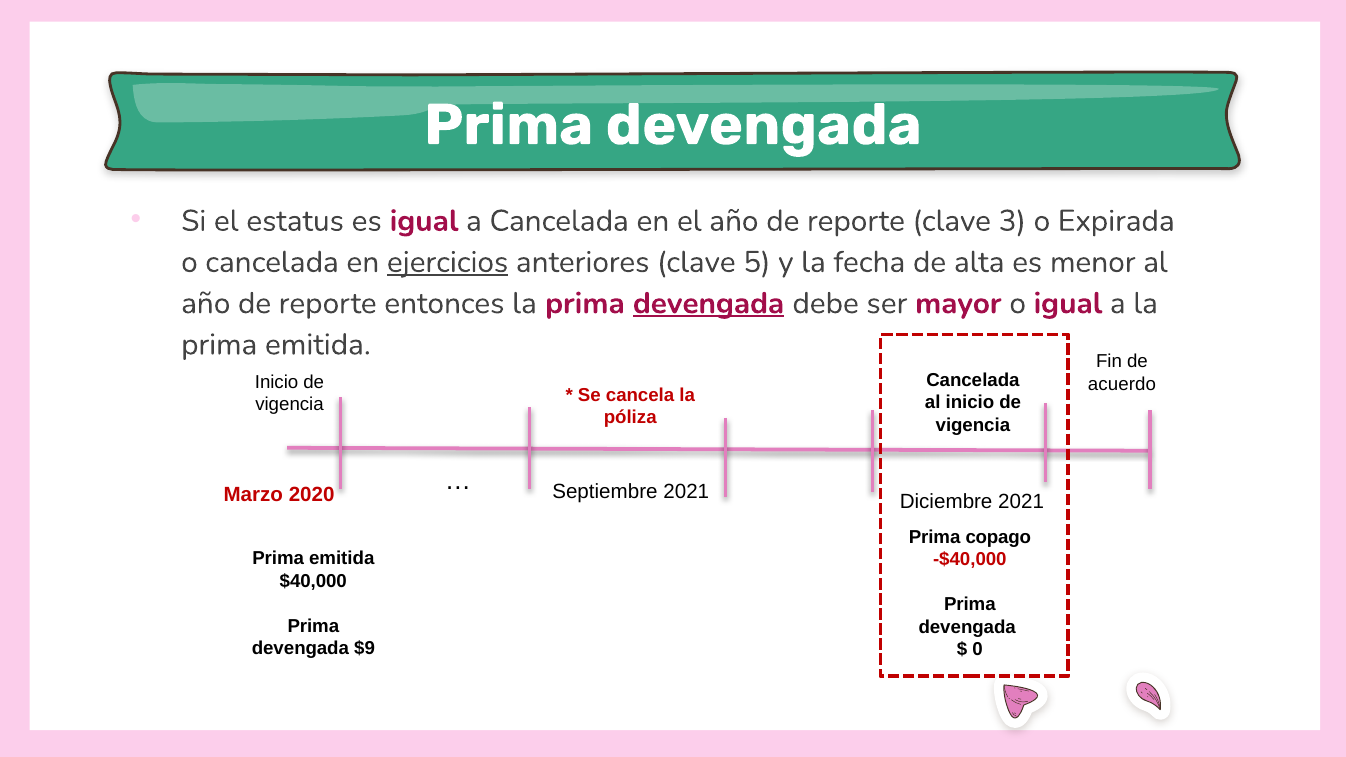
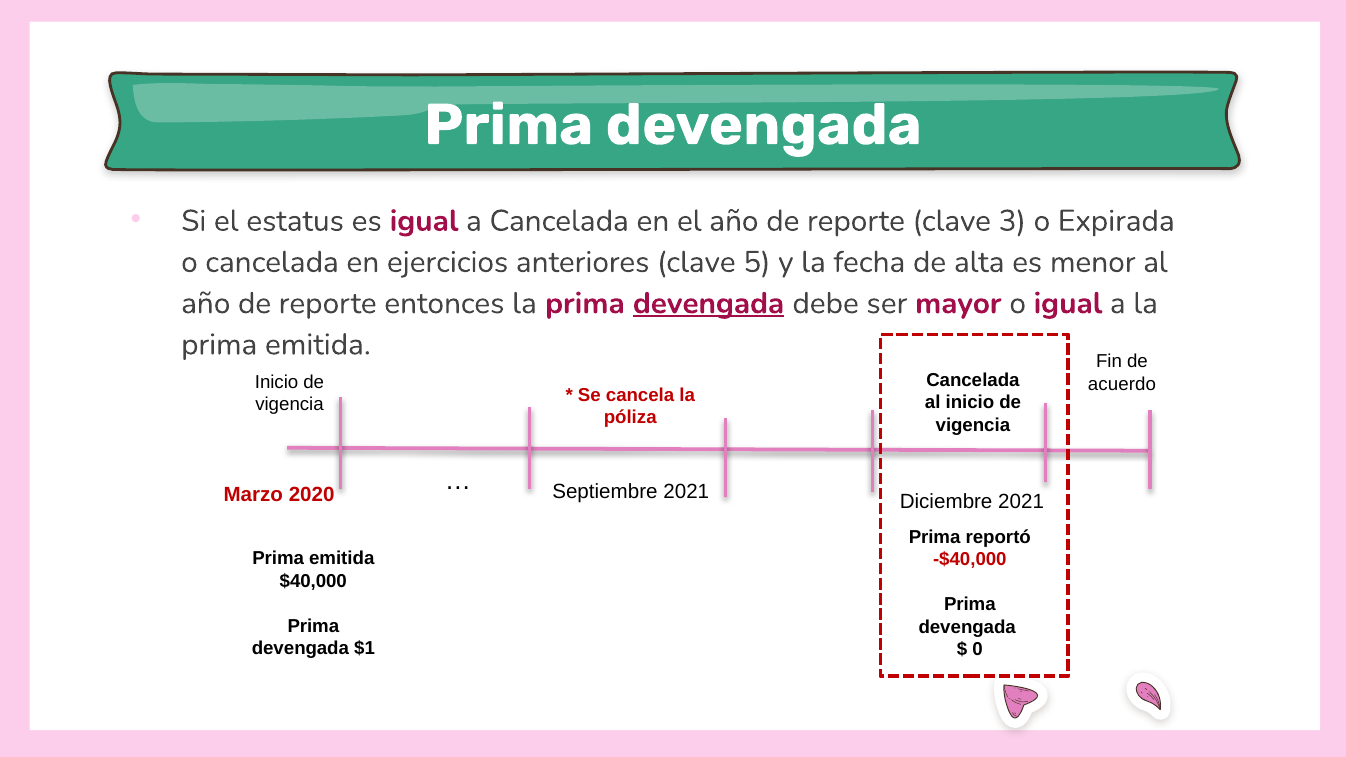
ejercicios underline: present -> none
copago: copago -> reportó
$9: $9 -> $1
